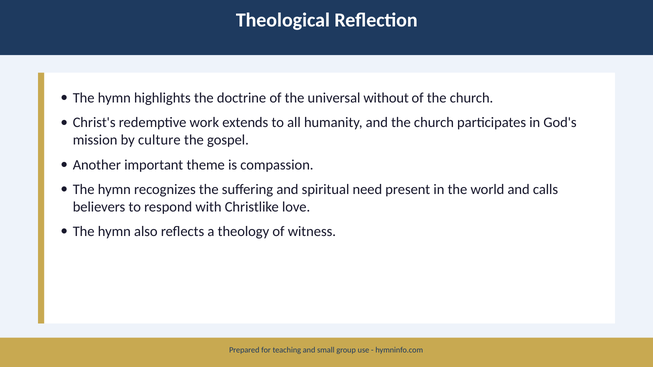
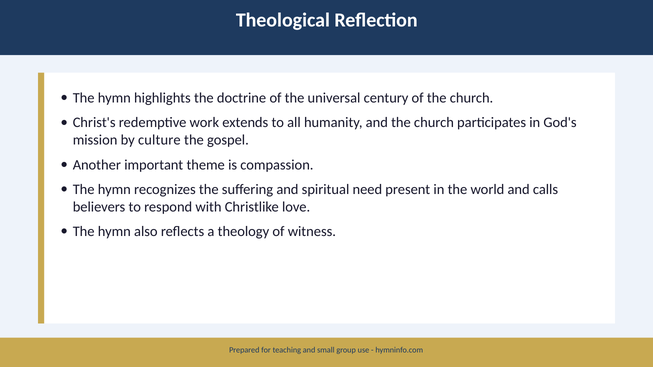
without: without -> century
